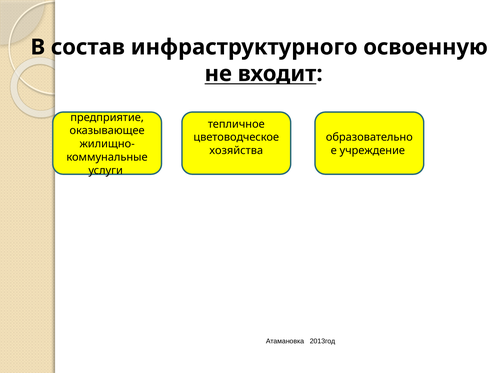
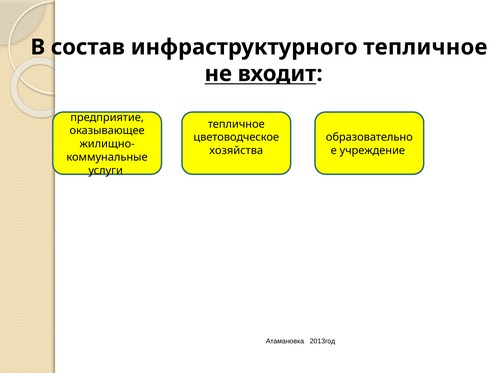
инфраструктурного освоенную: освоенную -> тепличное
